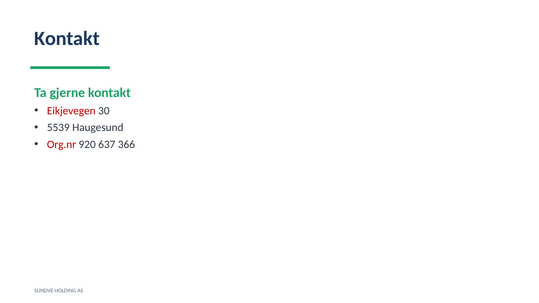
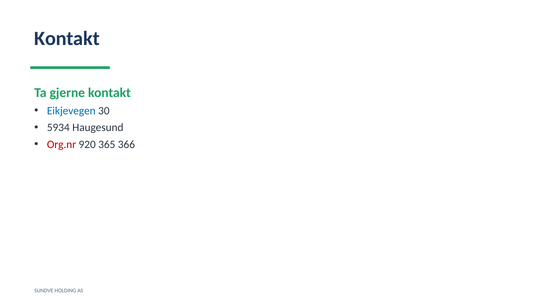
Eikjevegen colour: red -> blue
5539: 5539 -> 5934
637: 637 -> 365
